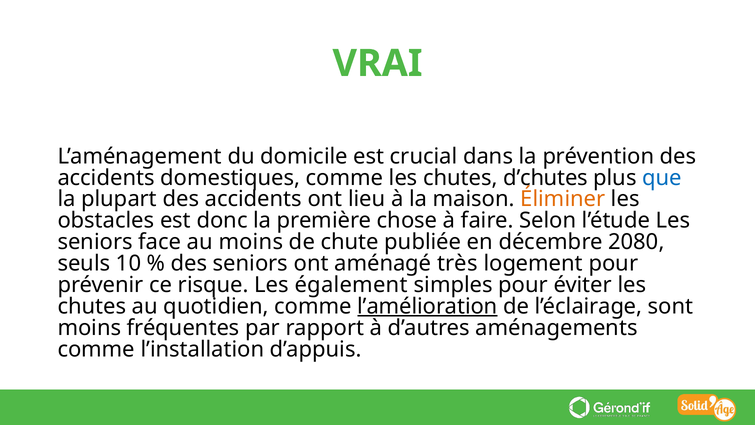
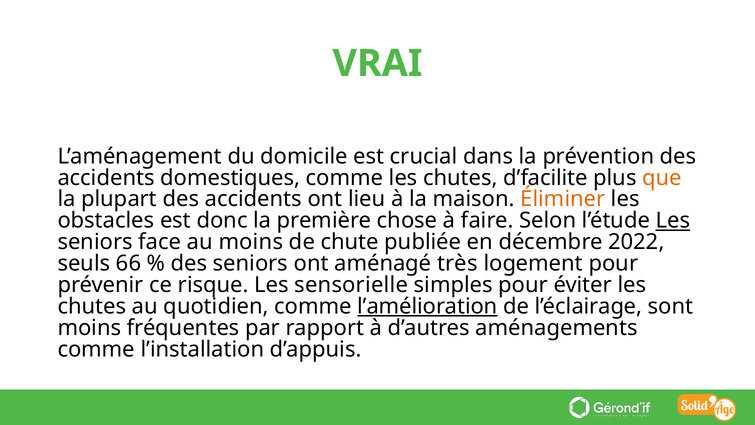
d’chutes: d’chutes -> d’facilite
que colour: blue -> orange
Les at (673, 221) underline: none -> present
2080: 2080 -> 2022
10: 10 -> 66
également: également -> sensorielle
